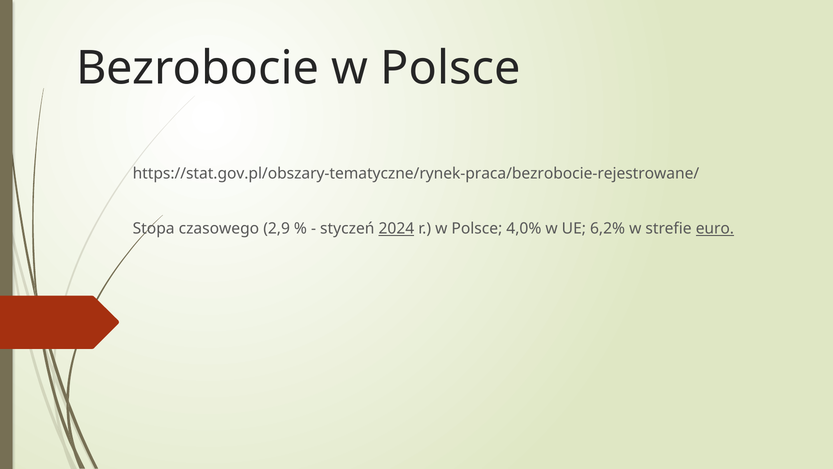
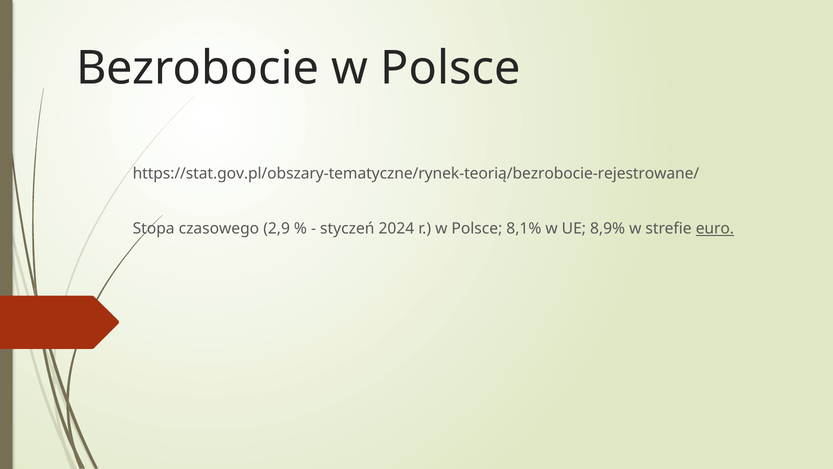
https://stat.gov.pl/obszary-tematyczne/rynek-praca/bezrobocie-rejestrowane/: https://stat.gov.pl/obszary-tematyczne/rynek-praca/bezrobocie-rejestrowane/ -> https://stat.gov.pl/obszary-tematyczne/rynek-teorią/bezrobocie-rejestrowane/
2024 underline: present -> none
4,0%: 4,0% -> 8,1%
6,2%: 6,2% -> 8,9%
